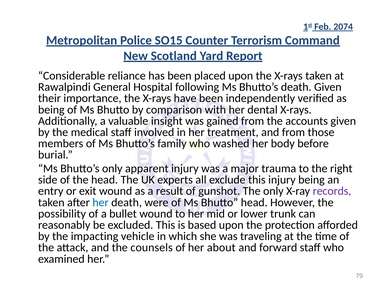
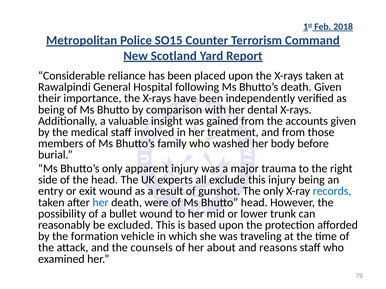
2074: 2074 -> 2018
records colour: purple -> blue
impacting: impacting -> formation
forward: forward -> reasons
